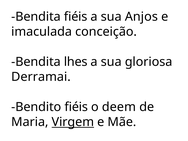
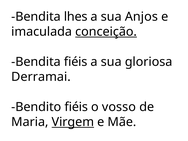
Bendita fiéis: fiéis -> lhes
conceição underline: none -> present
Bendita lhes: lhes -> fiéis
deem: deem -> vosso
